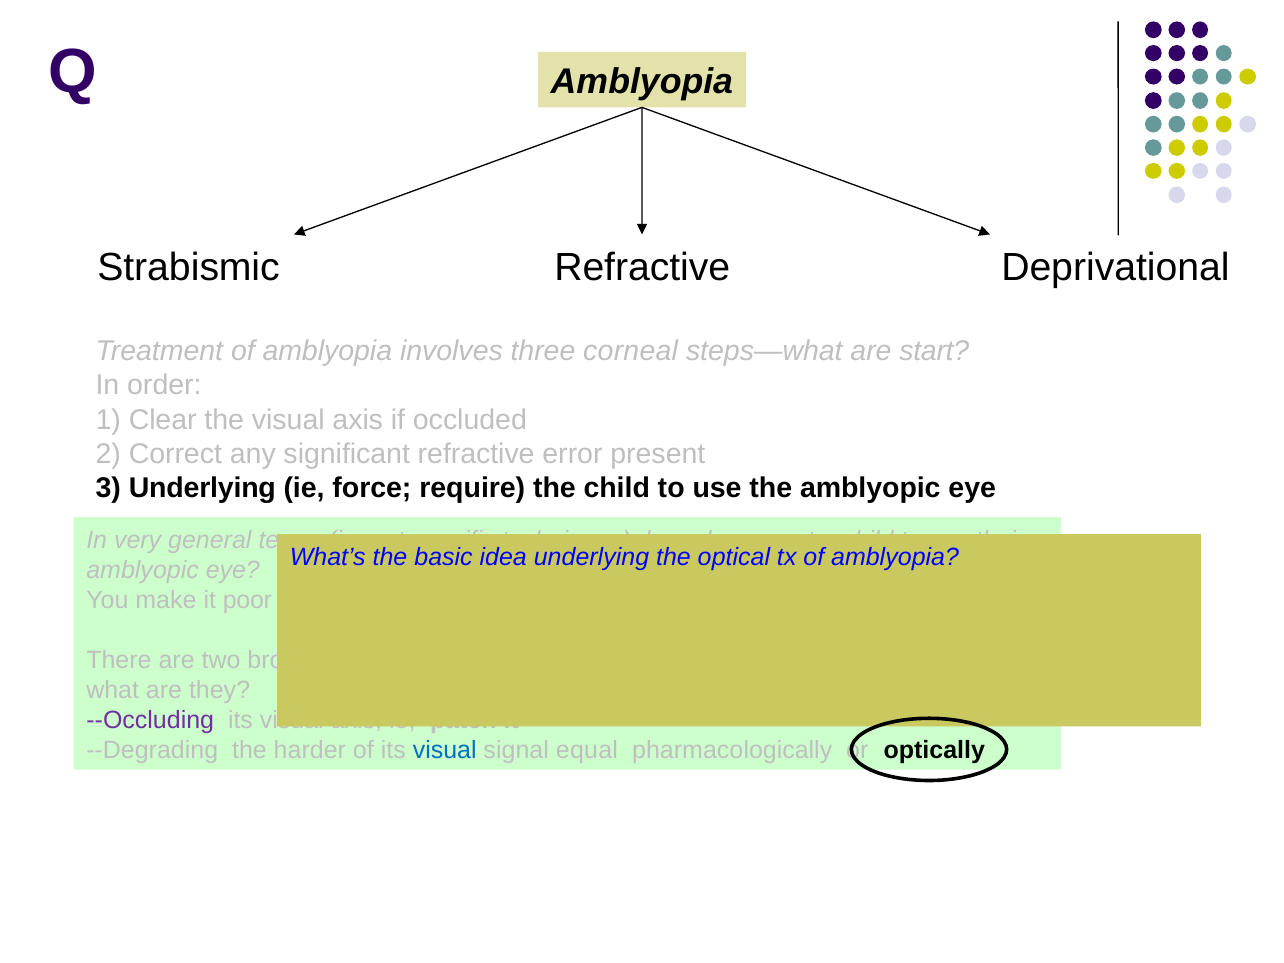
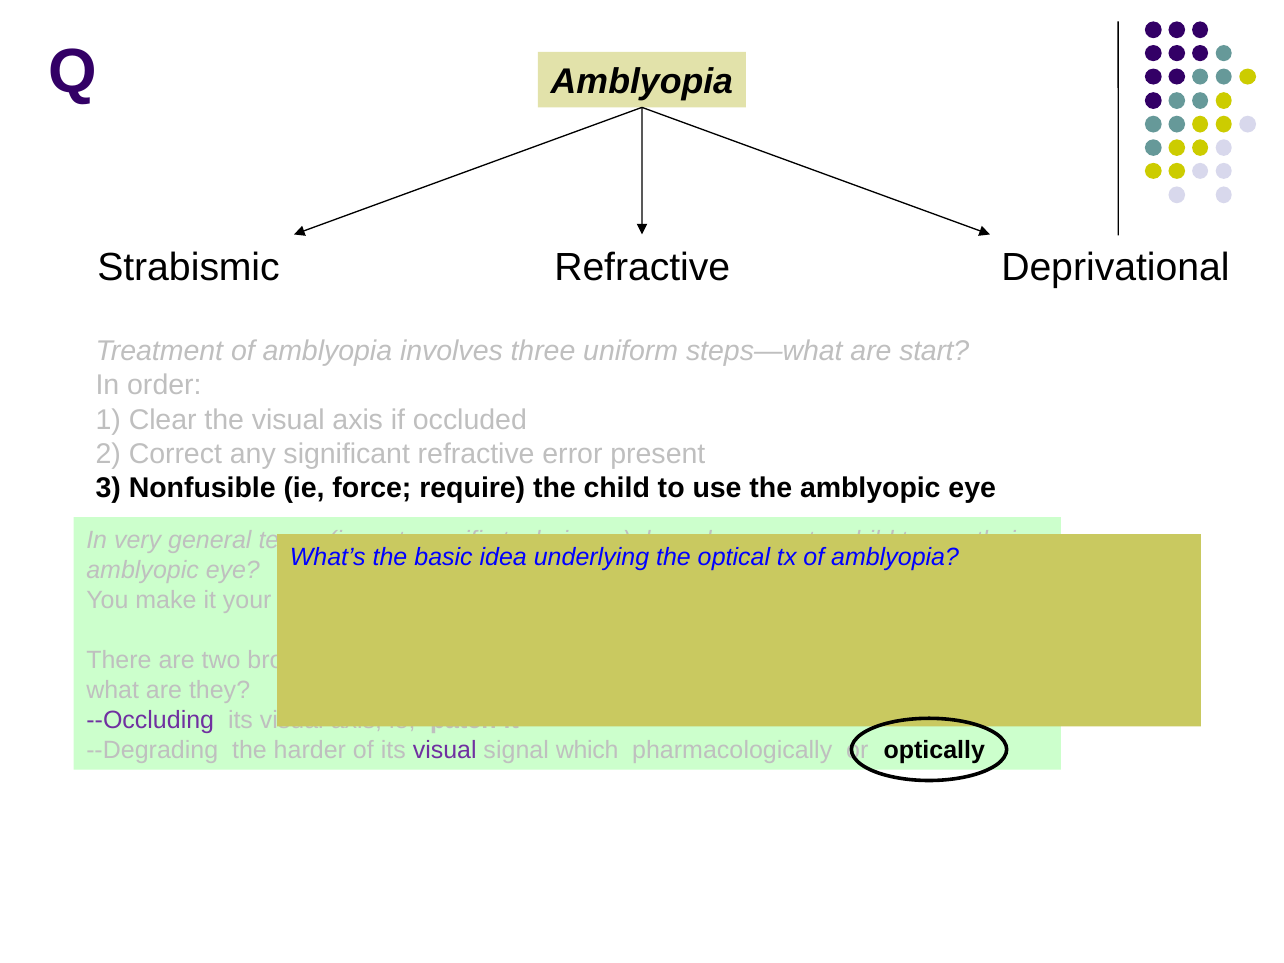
corneal: corneal -> uniform
3 Underlying: Underlying -> Nonfusible
poor: poor -> your
visual at (445, 750) colour: blue -> purple
equal: equal -> which
